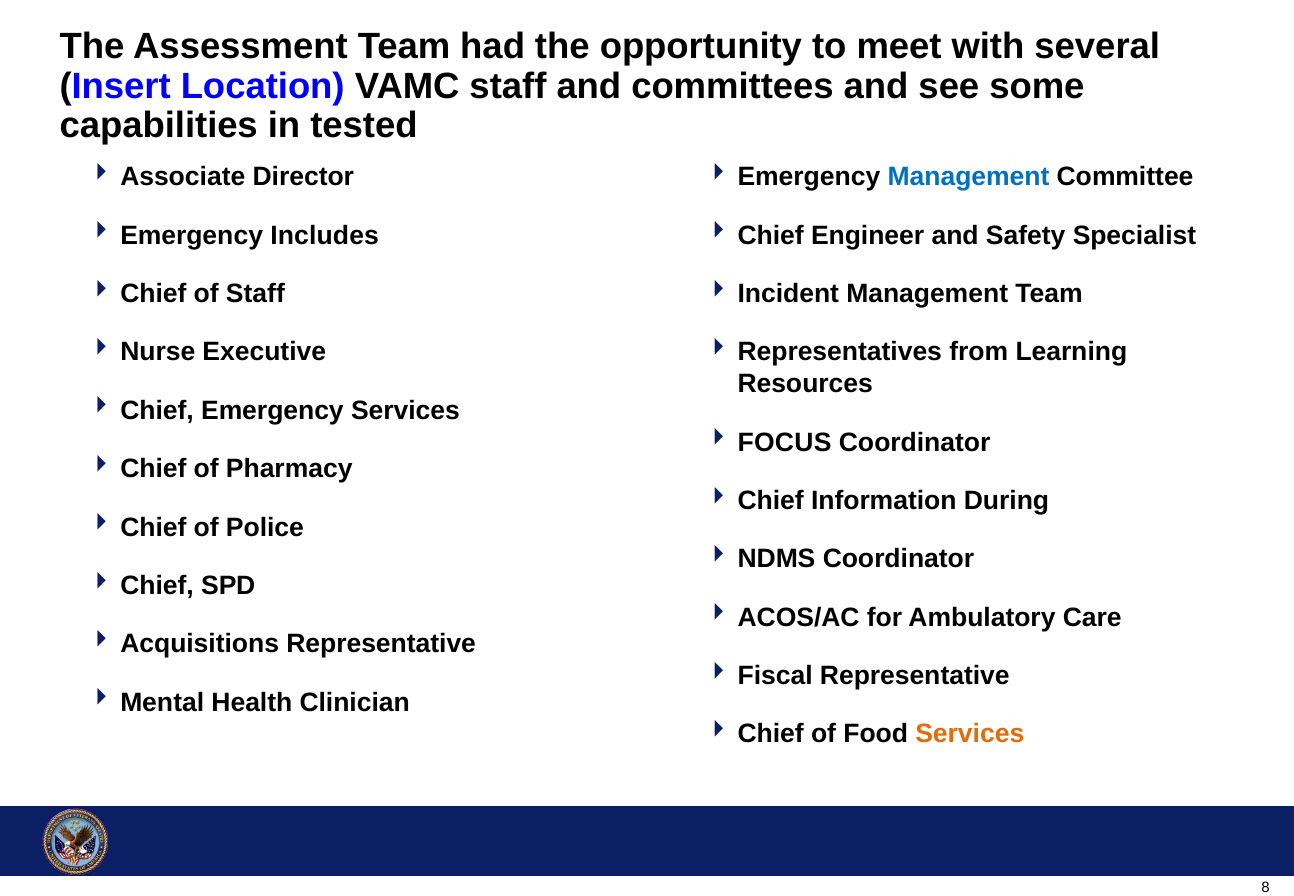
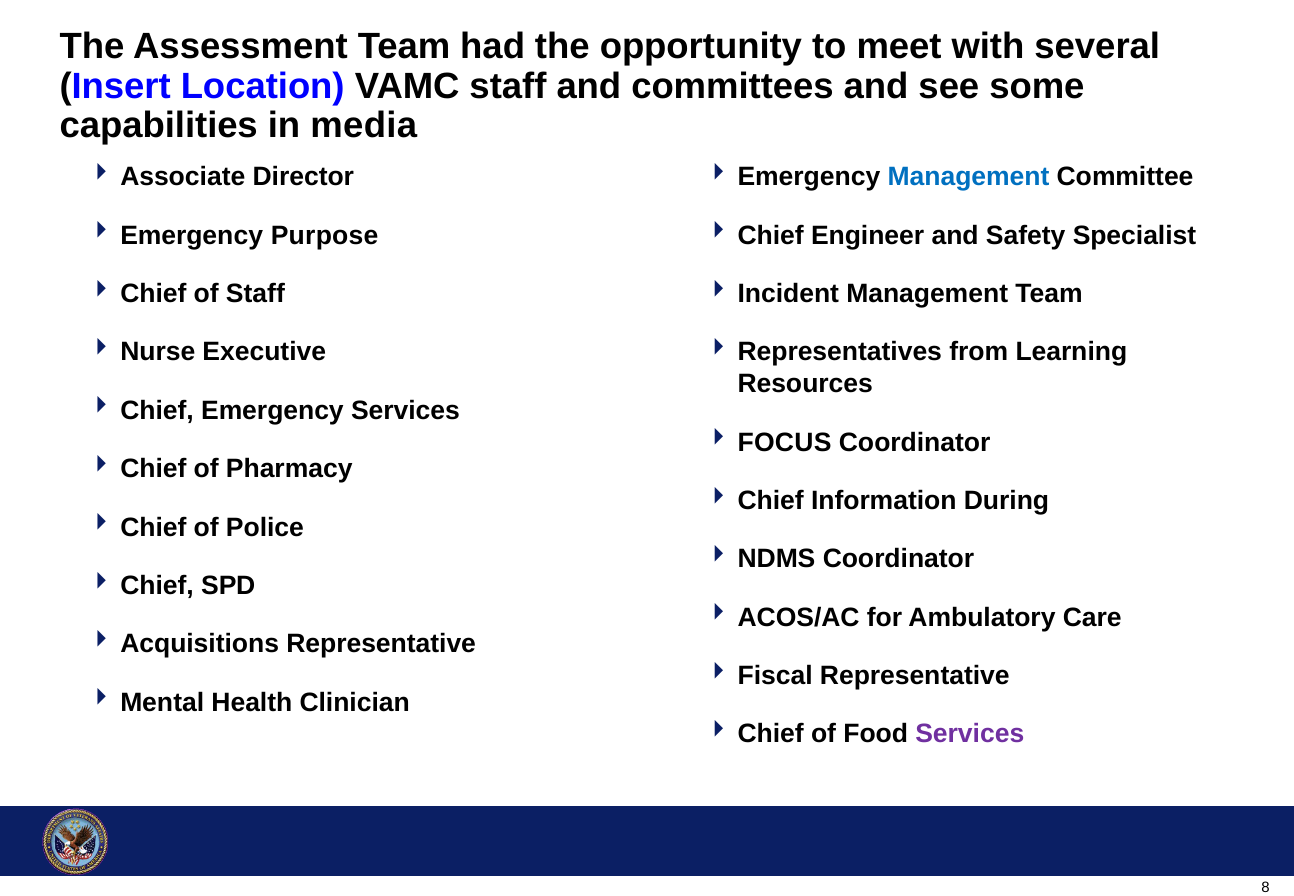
tested: tested -> media
Includes: Includes -> Purpose
Services at (970, 734) colour: orange -> purple
